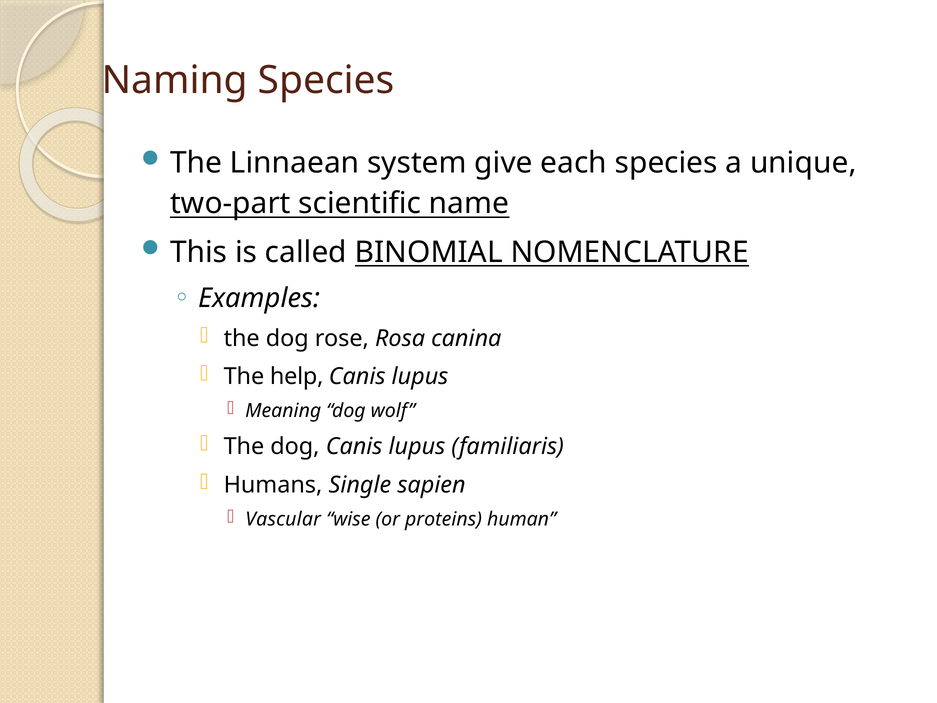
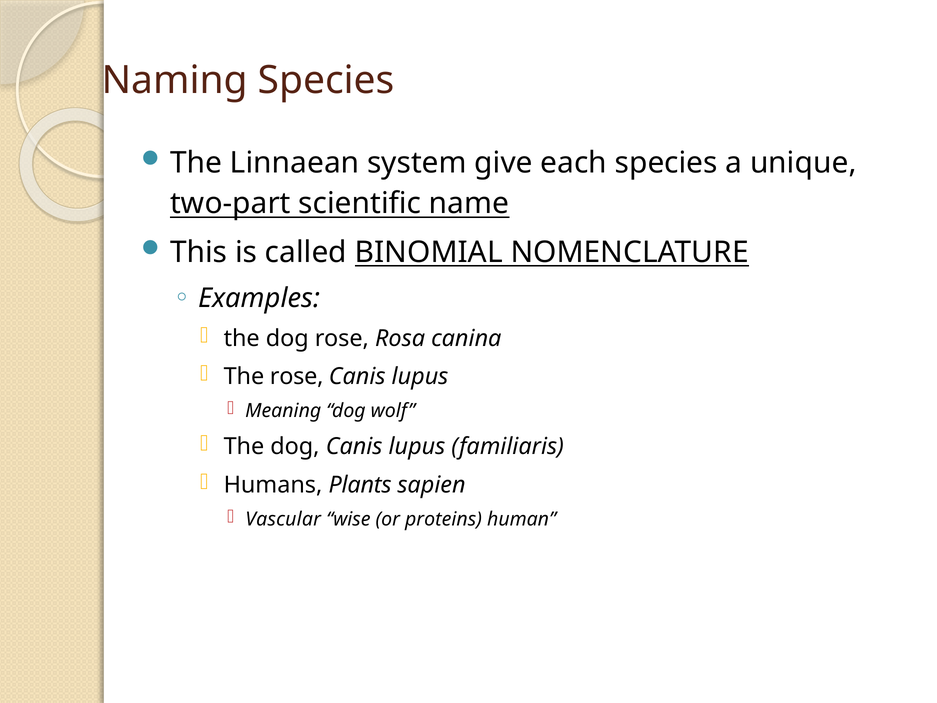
The help: help -> rose
Single: Single -> Plants
